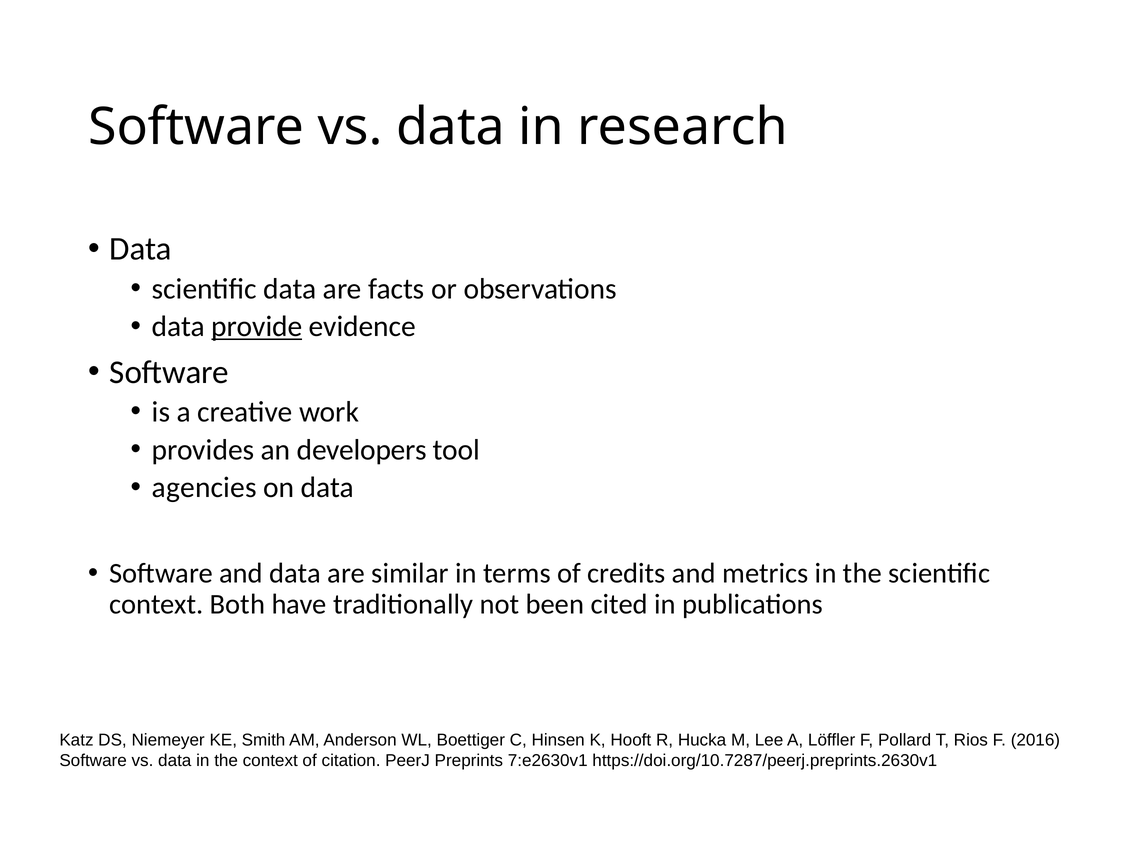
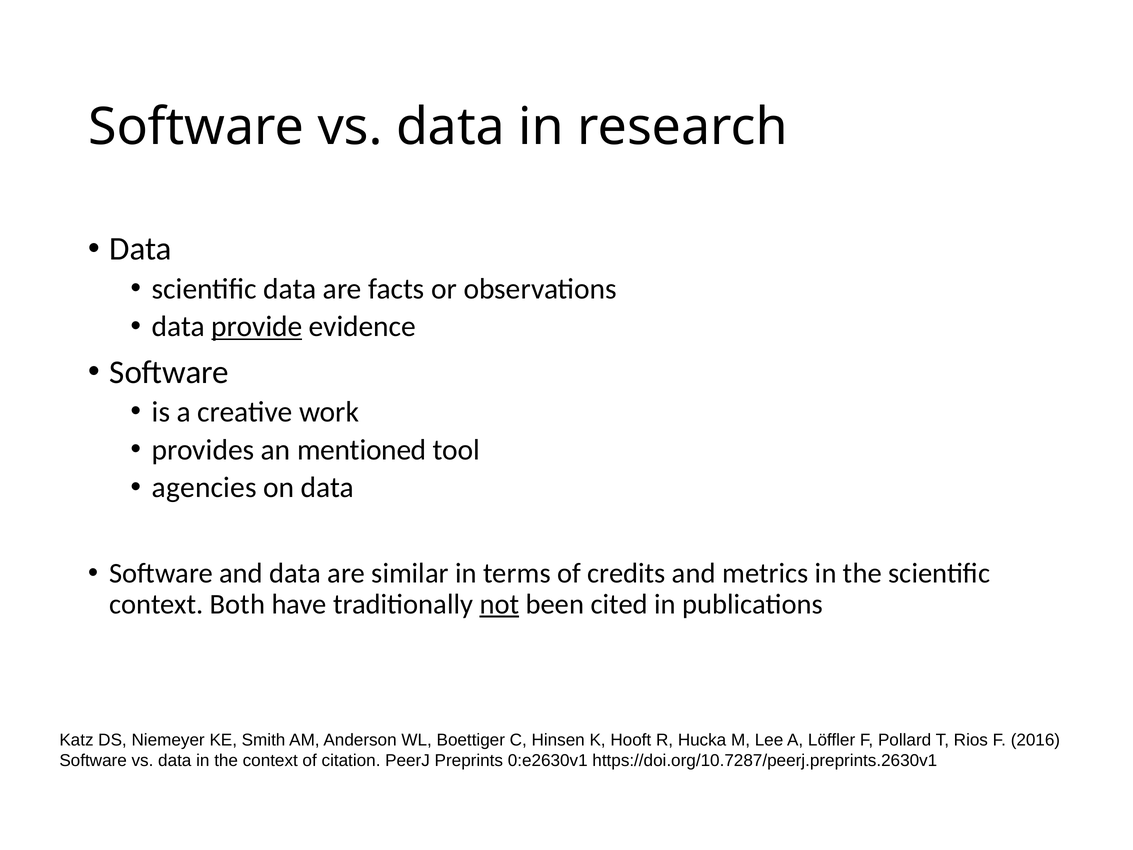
developers: developers -> mentioned
not underline: none -> present
7:e2630v1: 7:e2630v1 -> 0:e2630v1
